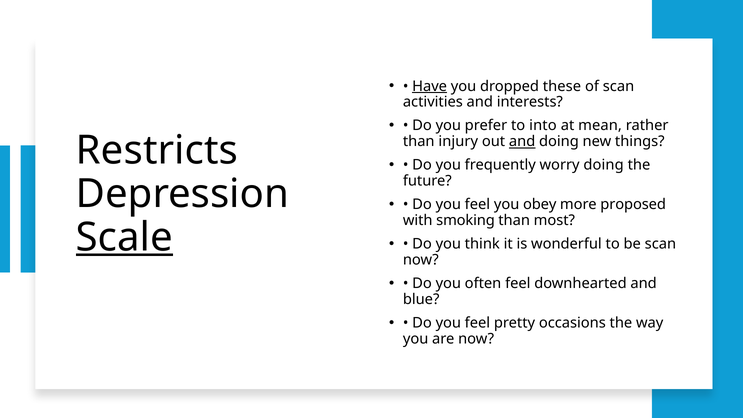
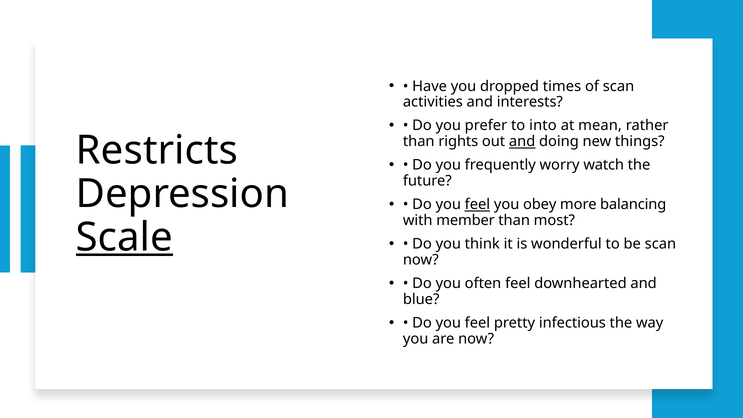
Have underline: present -> none
these: these -> times
injury: injury -> rights
worry doing: doing -> watch
feel at (477, 205) underline: none -> present
proposed: proposed -> balancing
smoking: smoking -> member
occasions: occasions -> infectious
